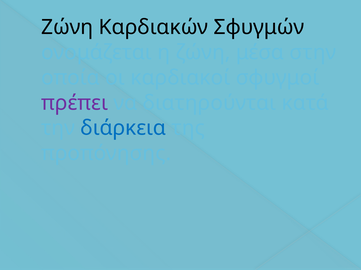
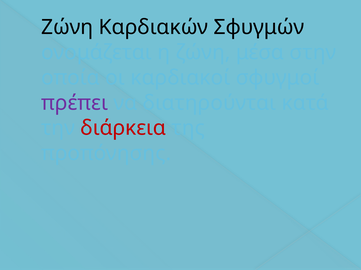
διάρκεια colour: blue -> red
